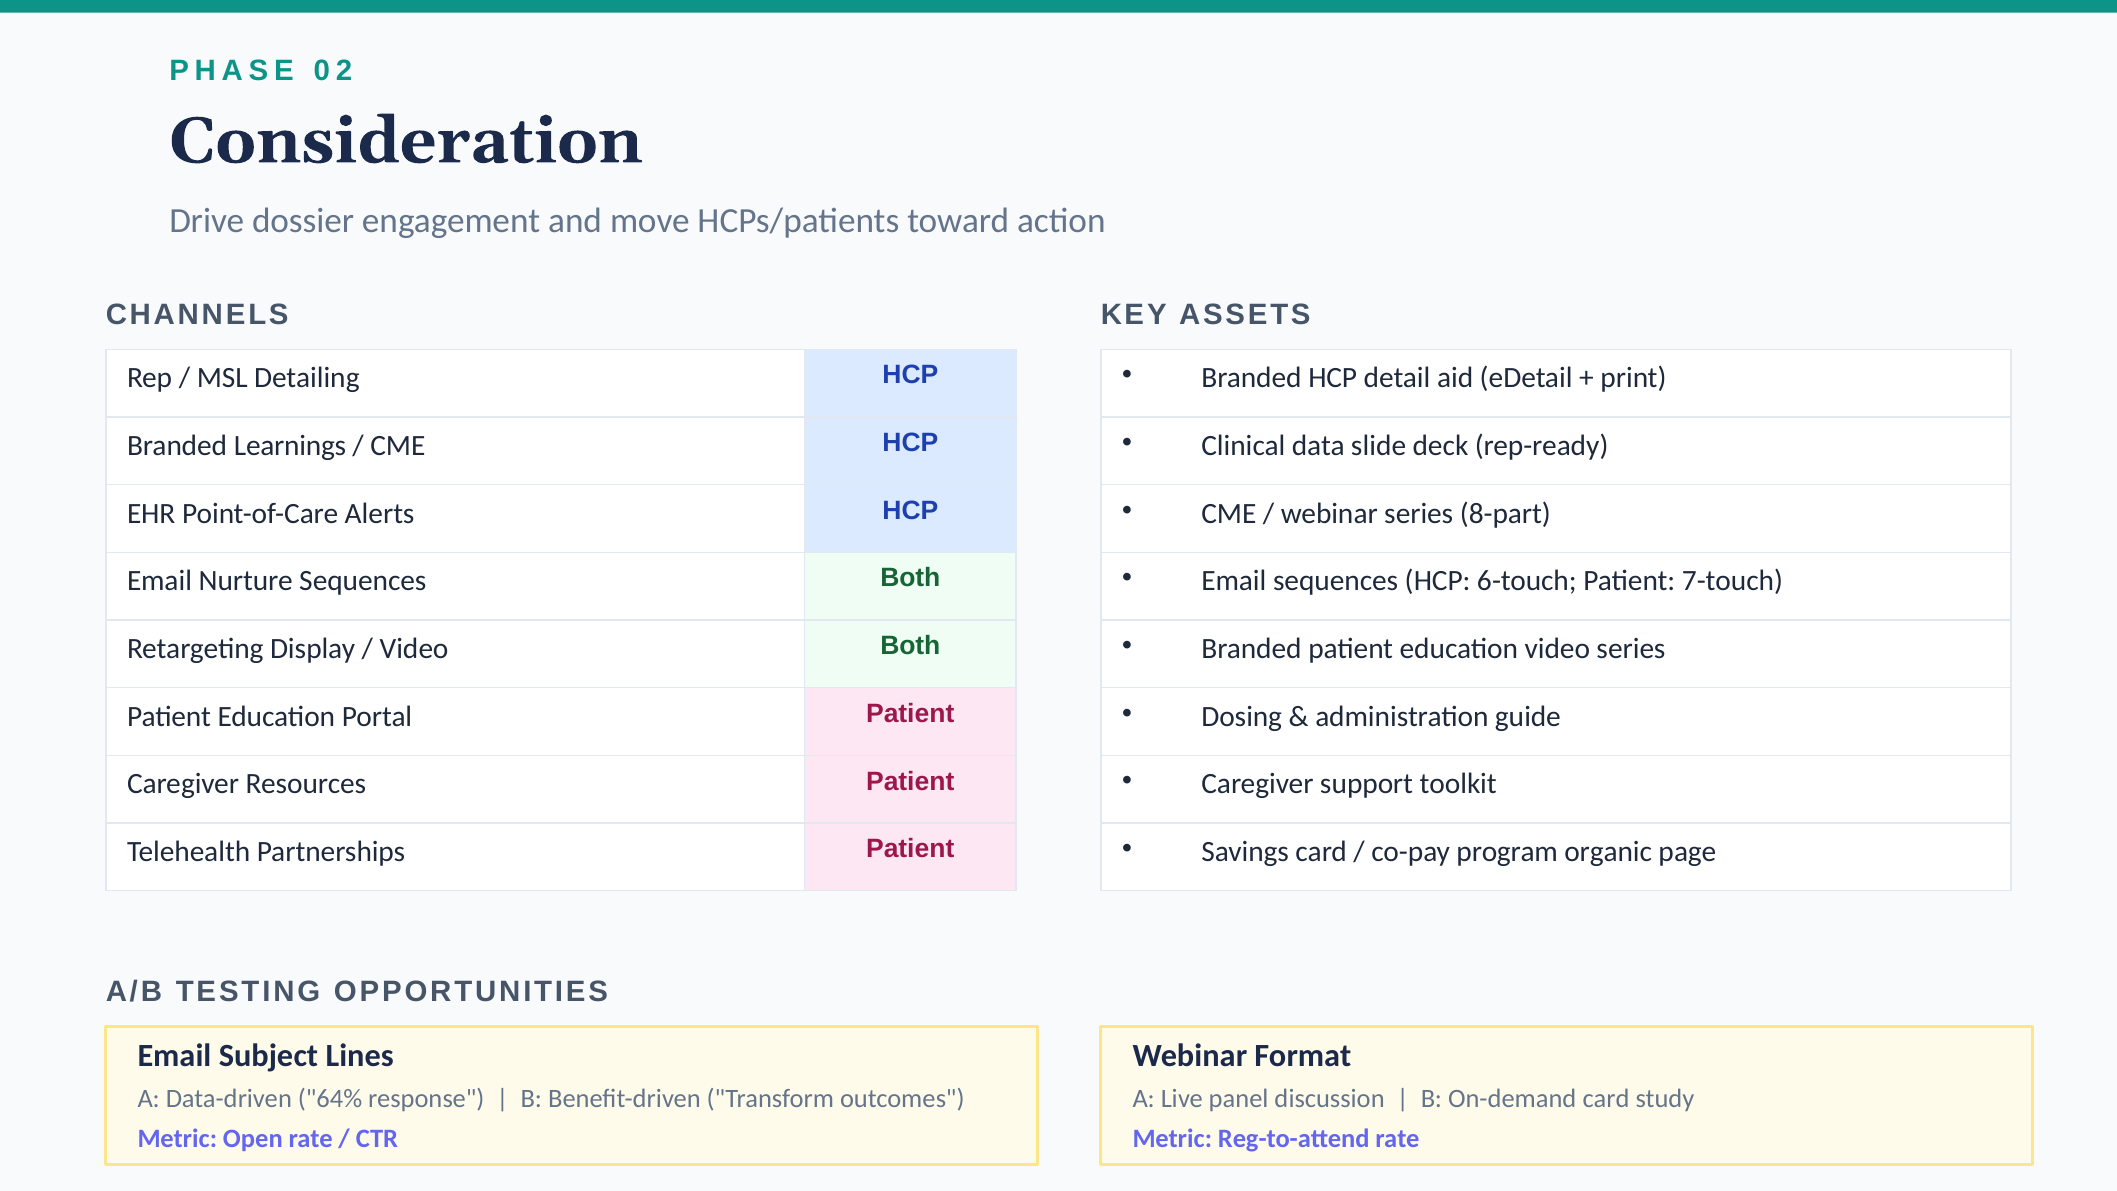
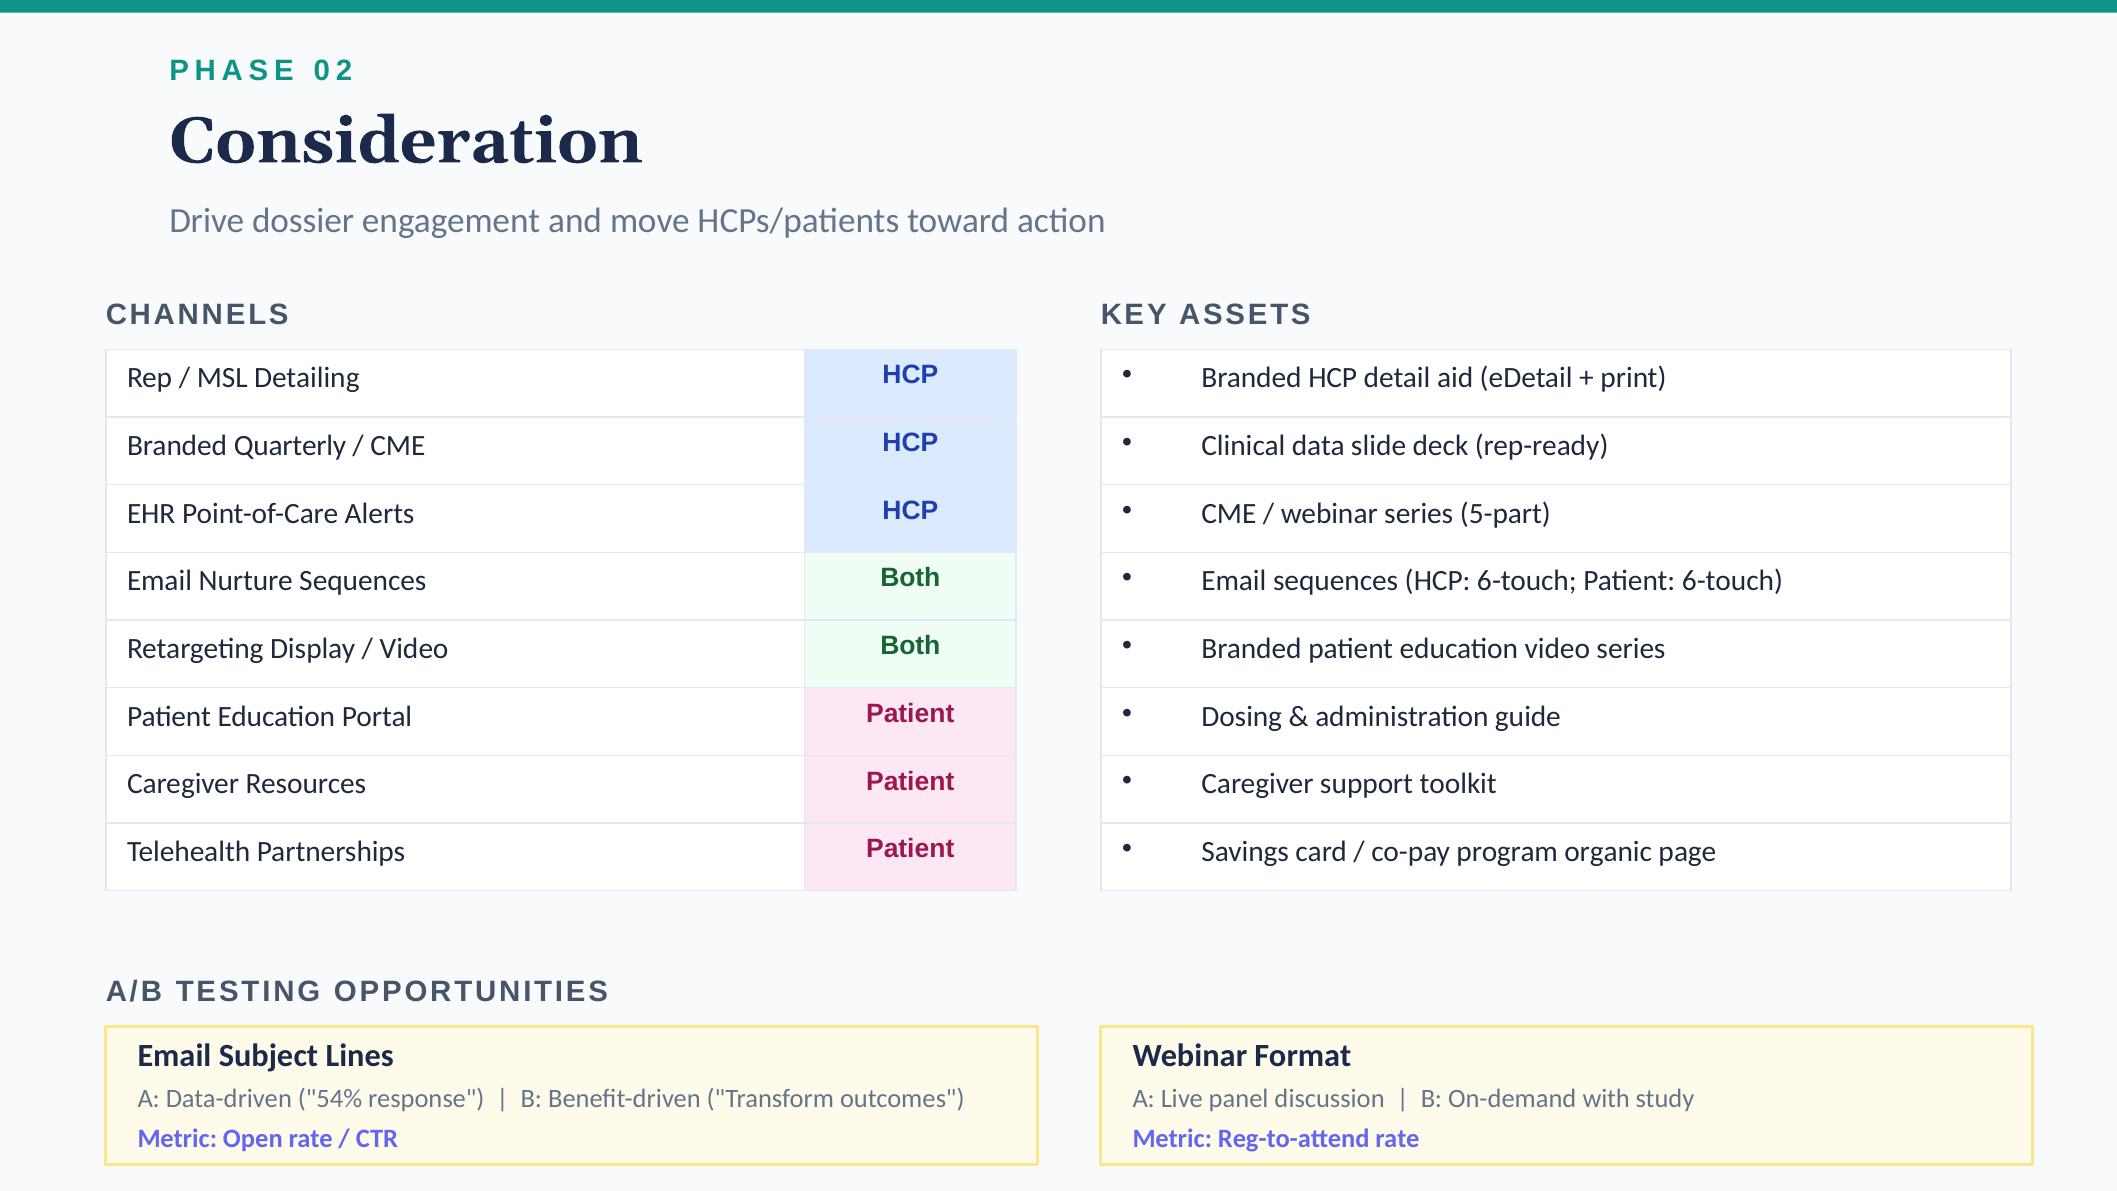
Learnings: Learnings -> Quarterly
8-part: 8-part -> 5-part
Patient 7-touch: 7-touch -> 6-touch
64%: 64% -> 54%
On-demand card: card -> with
